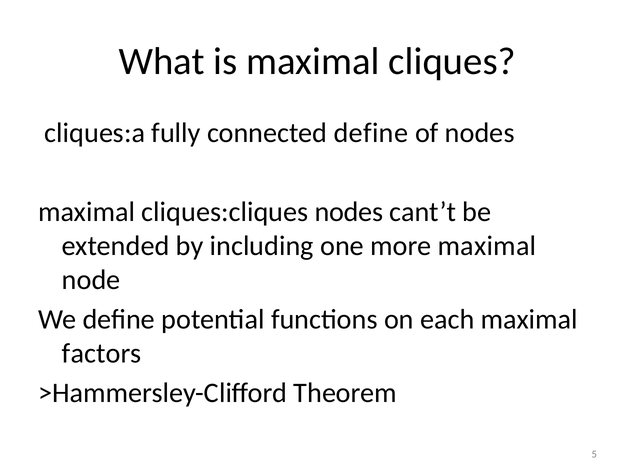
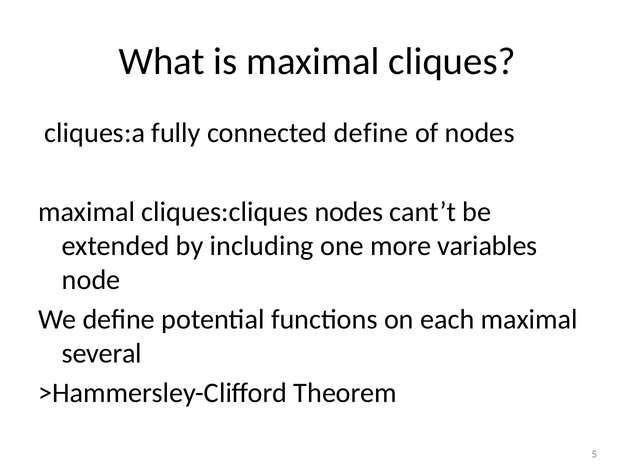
more maximal: maximal -> variables
factors: factors -> several
